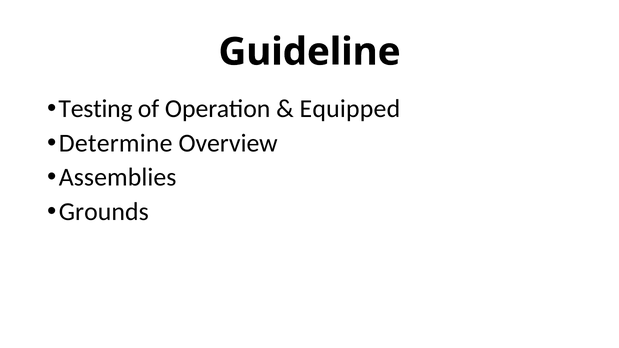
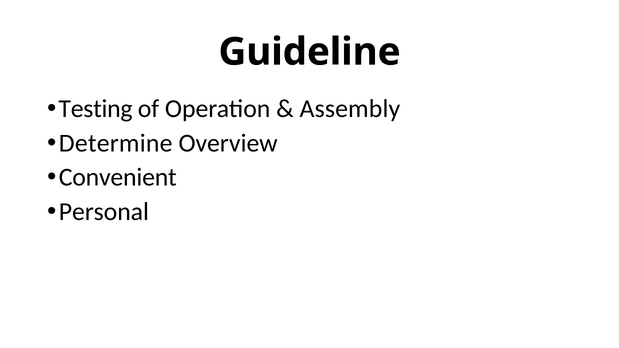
Equipped: Equipped -> Assembly
Assemblies: Assemblies -> Convenient
Grounds: Grounds -> Personal
